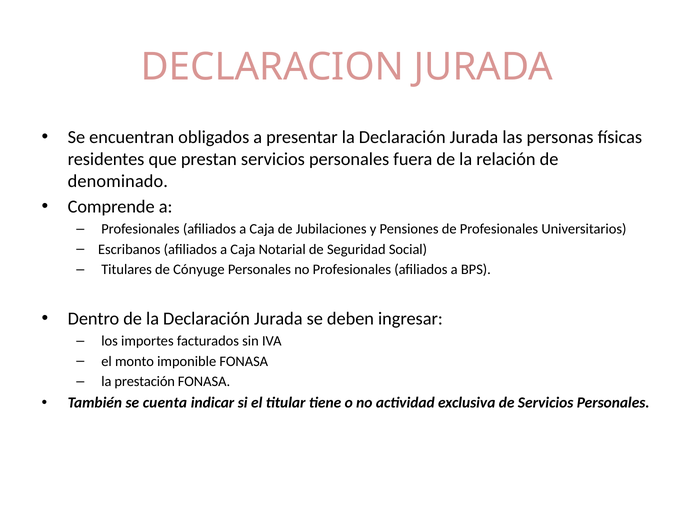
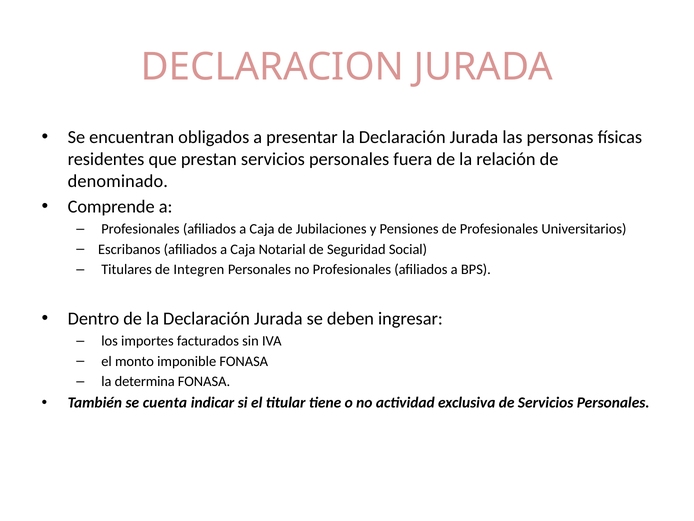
Cónyuge: Cónyuge -> Integren
prestación: prestación -> determina
